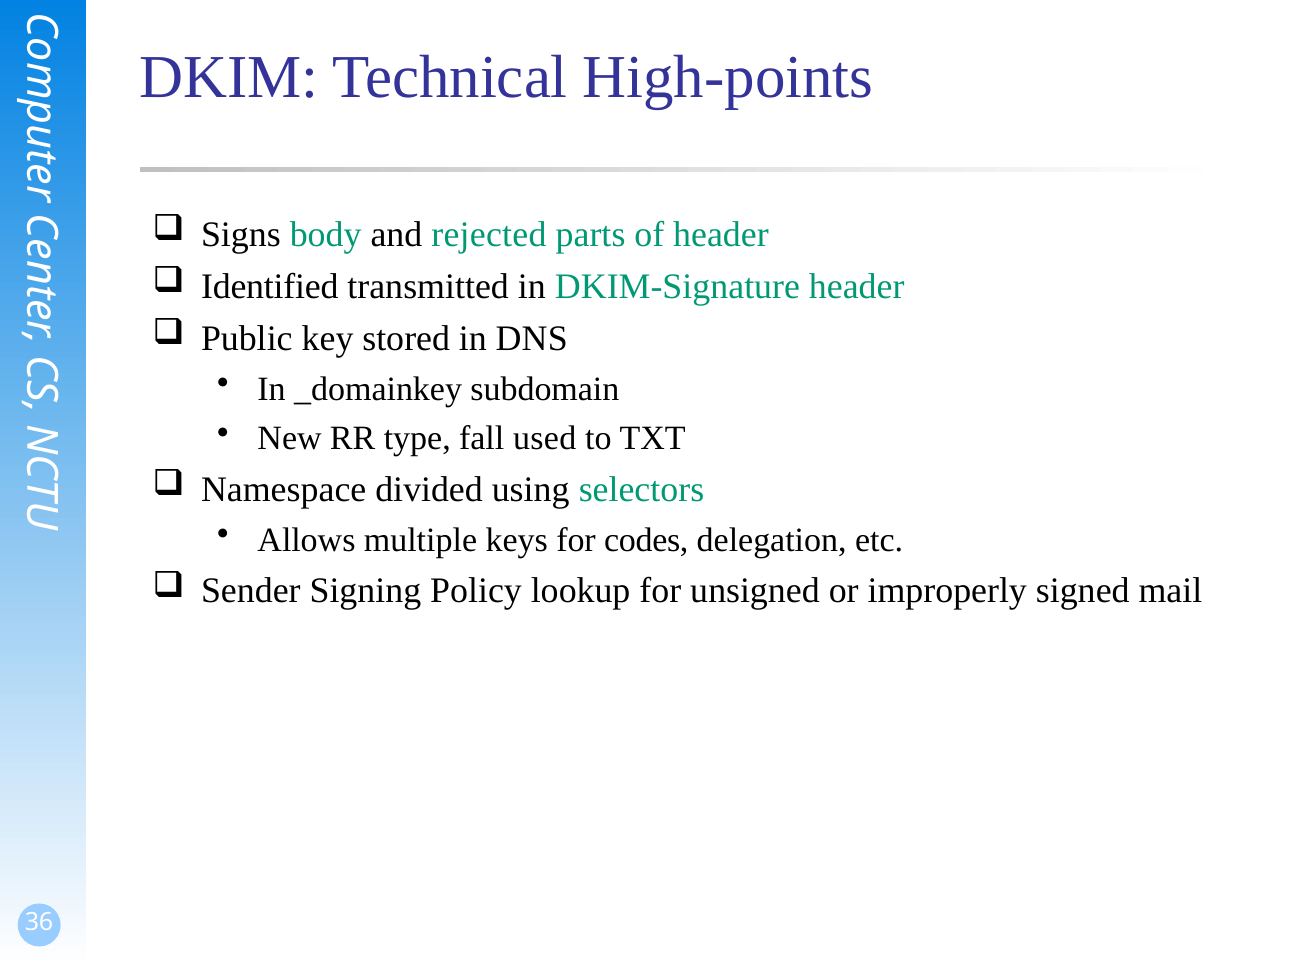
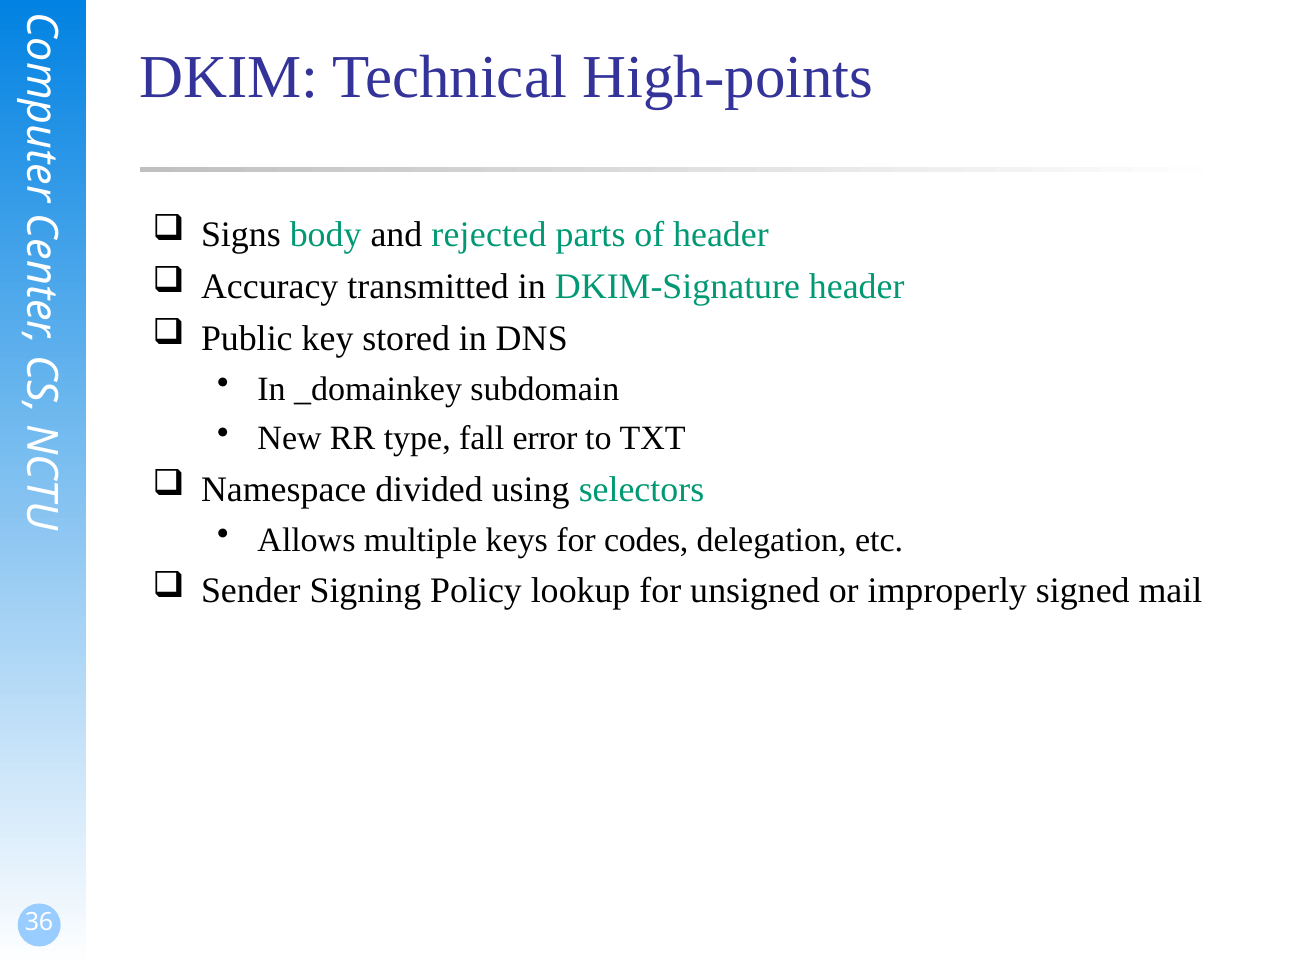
Identified: Identified -> Accuracy
used: used -> error
